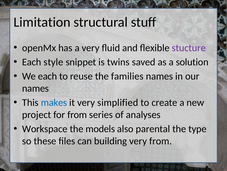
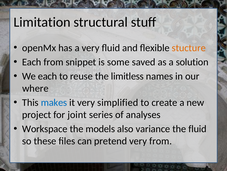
stucture colour: purple -> orange
Each style: style -> from
twins: twins -> some
families: families -> limitless
names at (36, 88): names -> where
for from: from -> joint
parental: parental -> variance
the type: type -> fluid
building: building -> pretend
